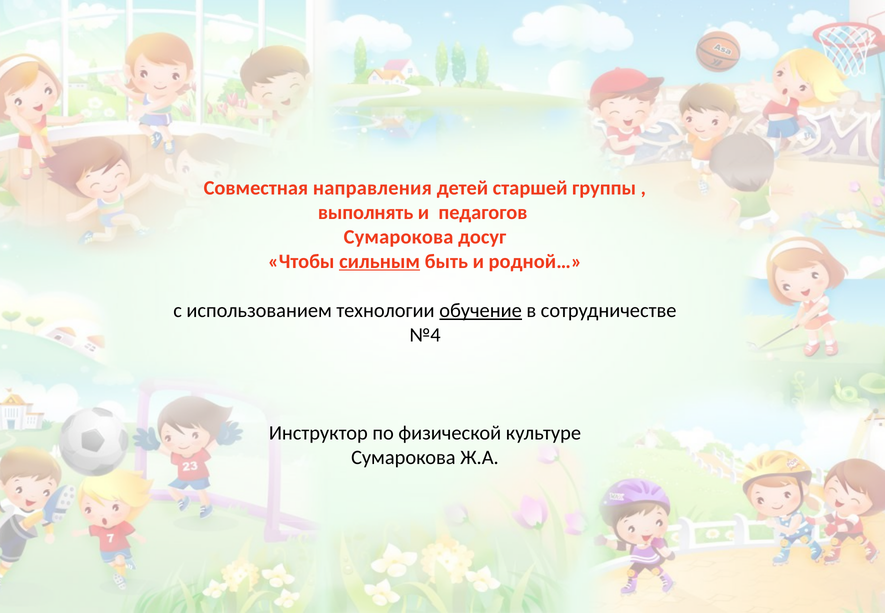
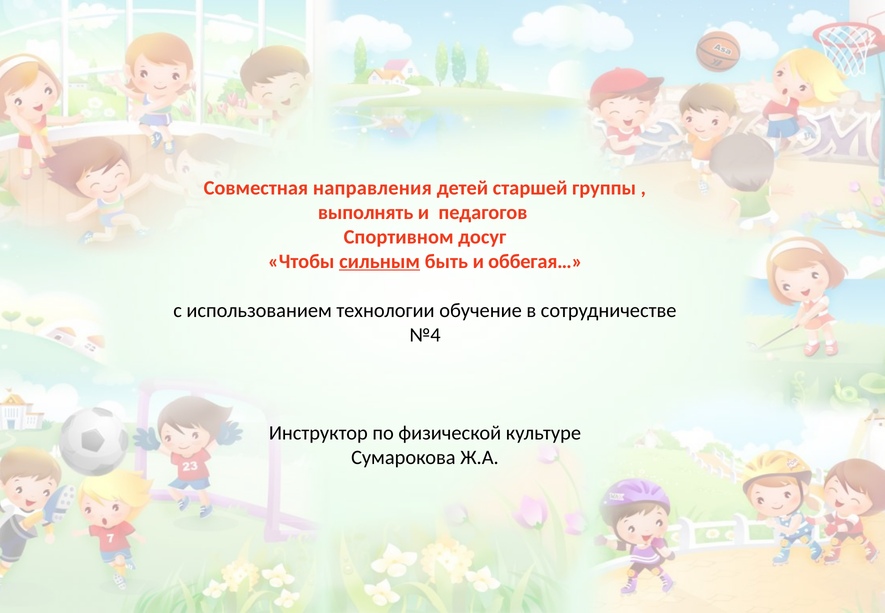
Сумарокова at (399, 237): Сумарокова -> Спортивном
родной…: родной… -> оббегая…
обучение underline: present -> none
